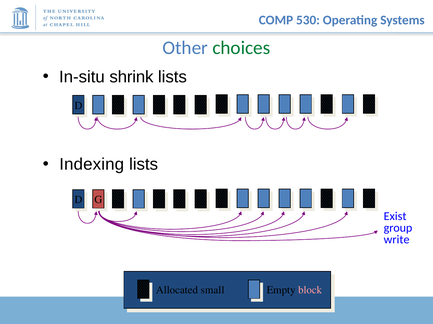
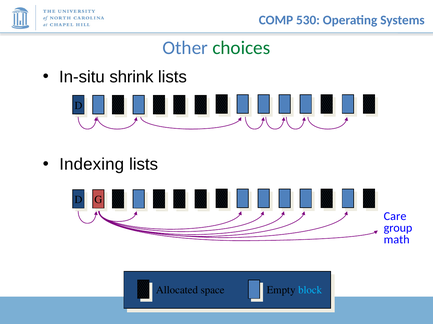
Exist: Exist -> Care
write: write -> math
small: small -> space
block colour: pink -> light blue
